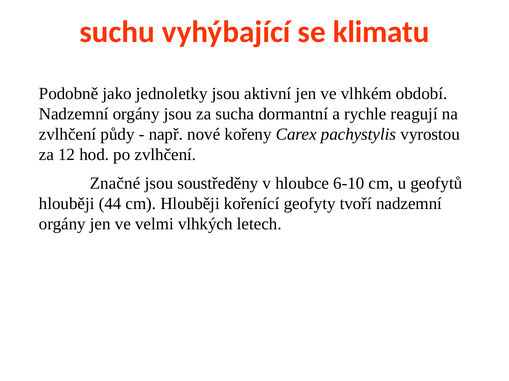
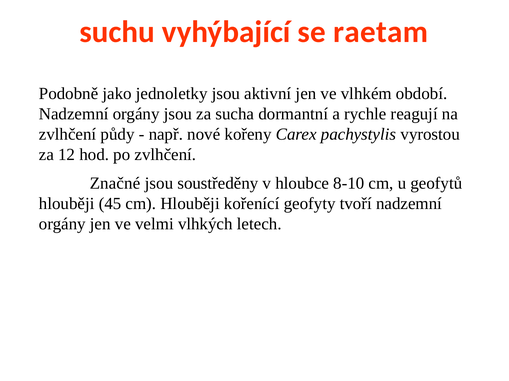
klimatu: klimatu -> raetam
6-10: 6-10 -> 8-10
44: 44 -> 45
